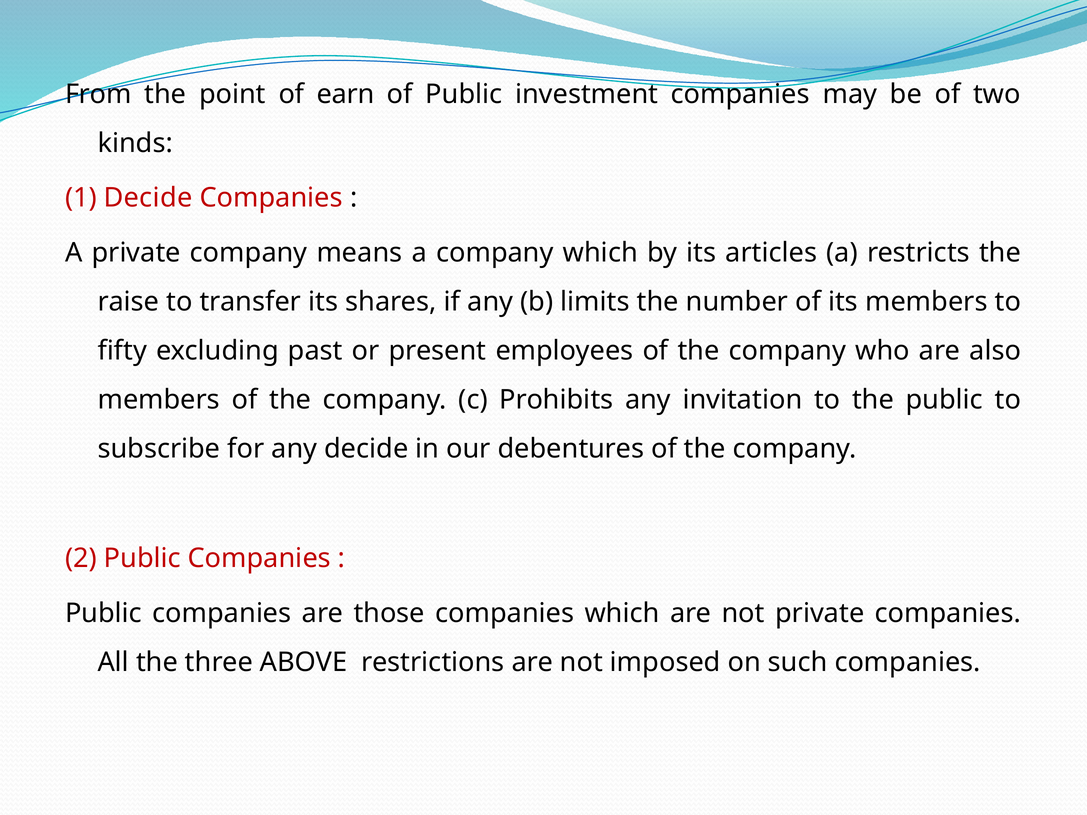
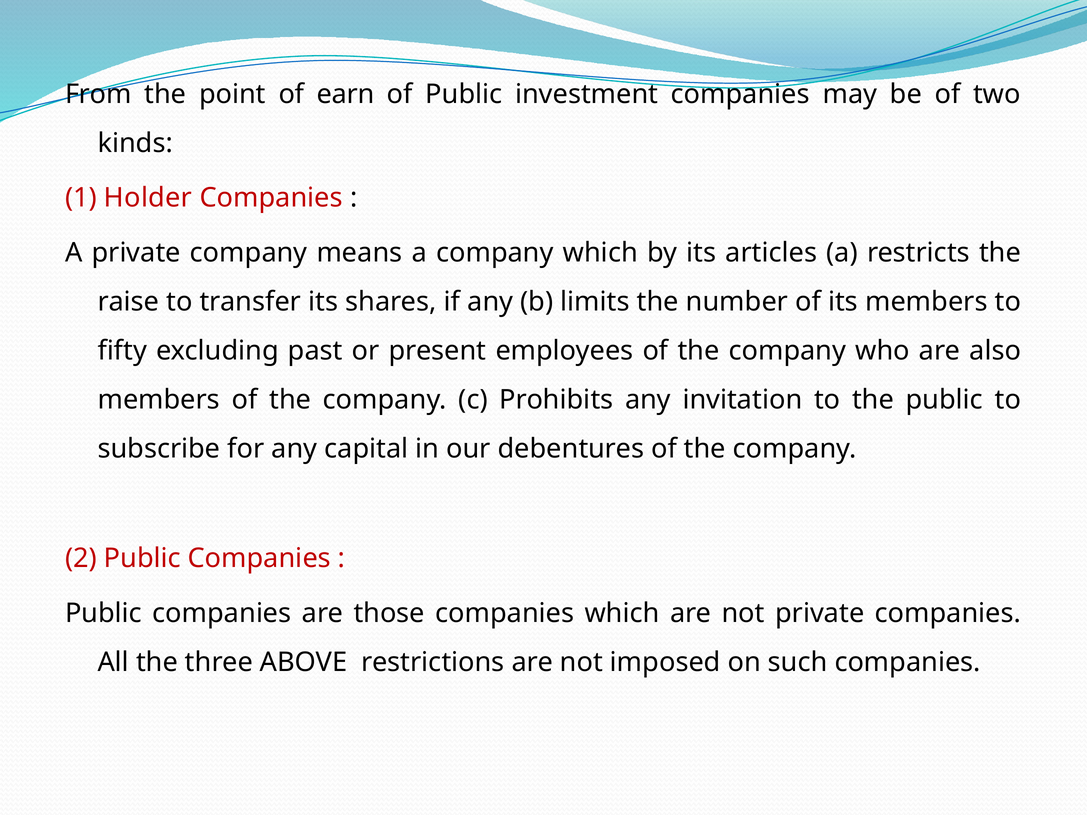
1 Decide: Decide -> Holder
any decide: decide -> capital
